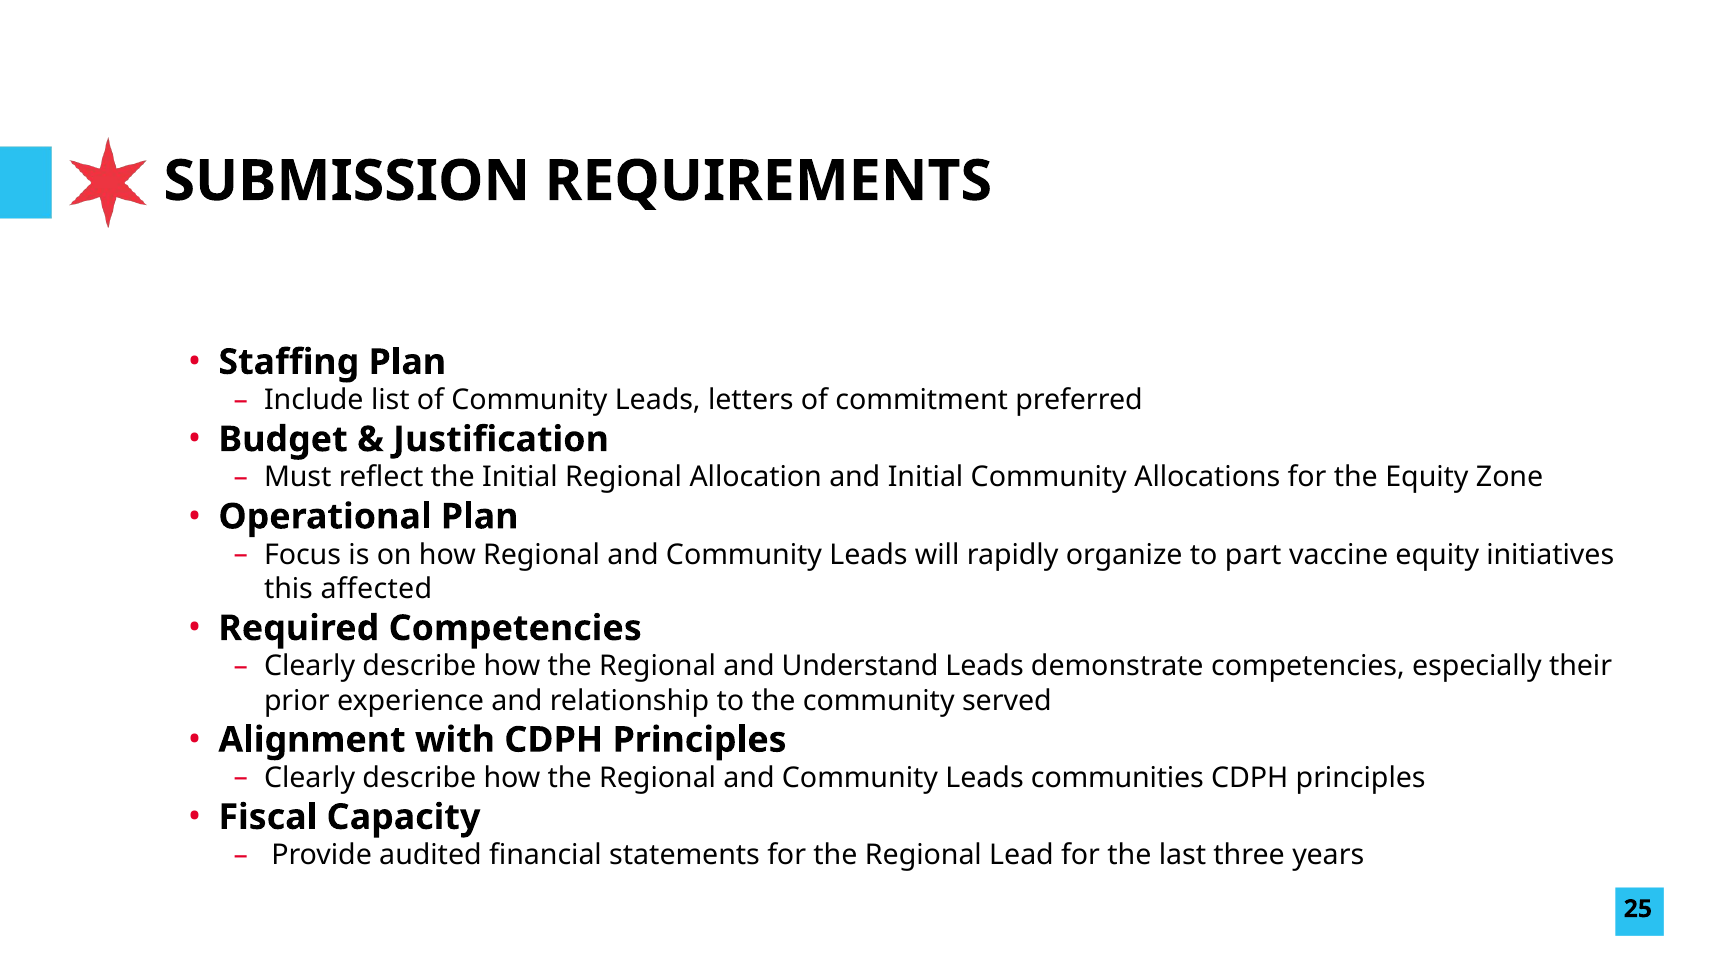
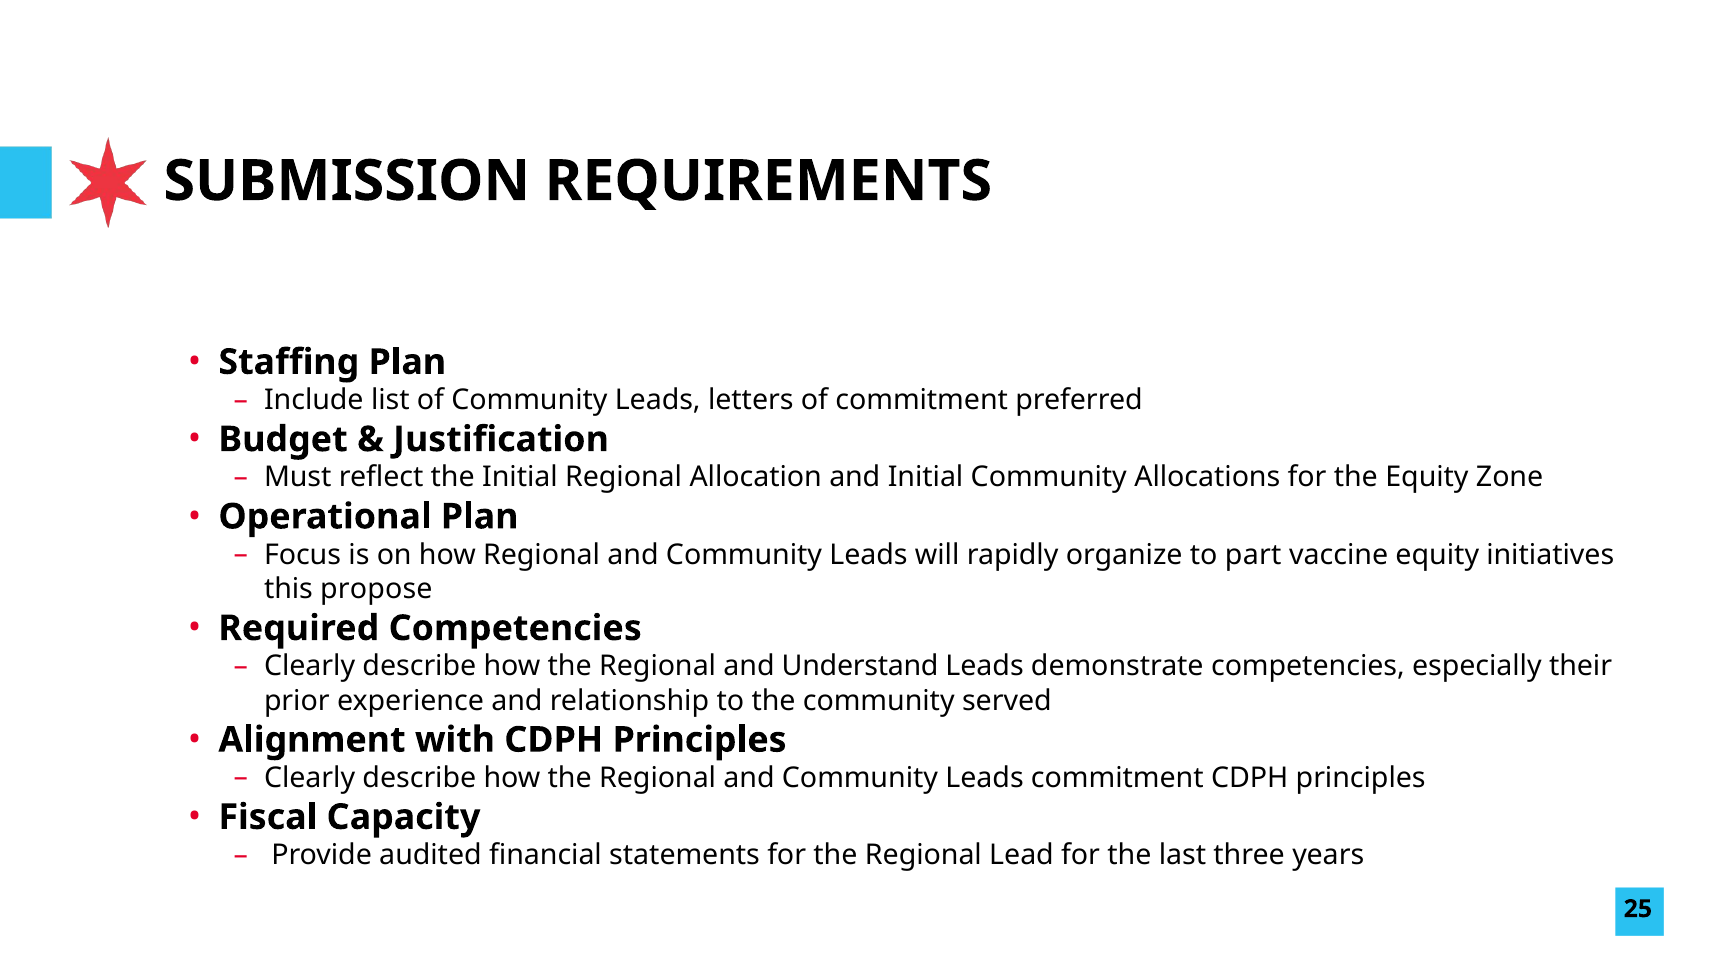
affected: affected -> propose
Leads communities: communities -> commitment
